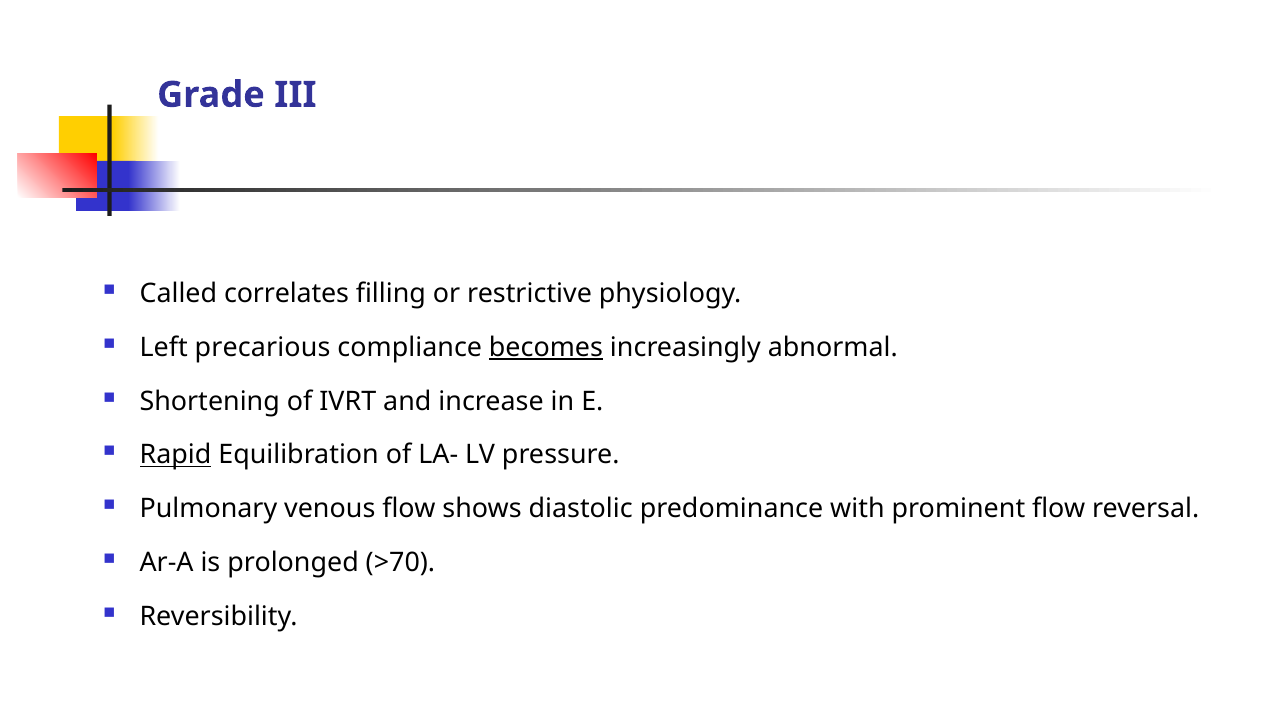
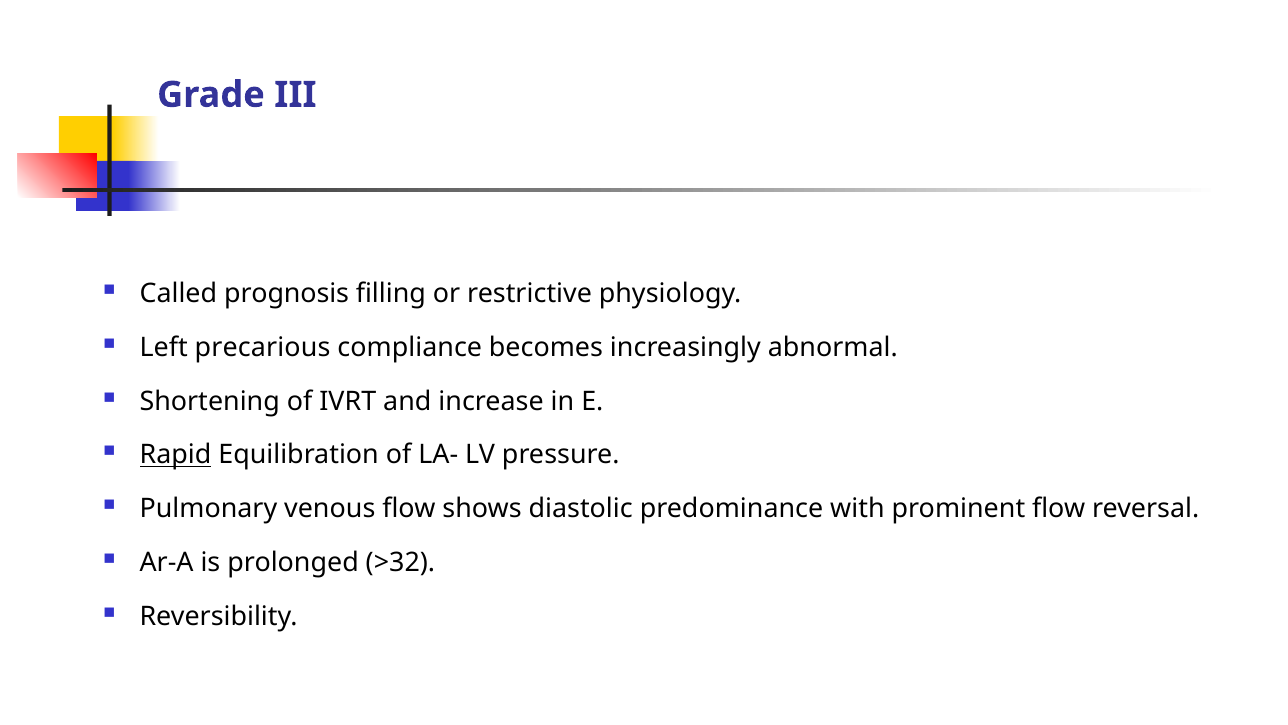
correlates: correlates -> prognosis
becomes underline: present -> none
>70: >70 -> >32
